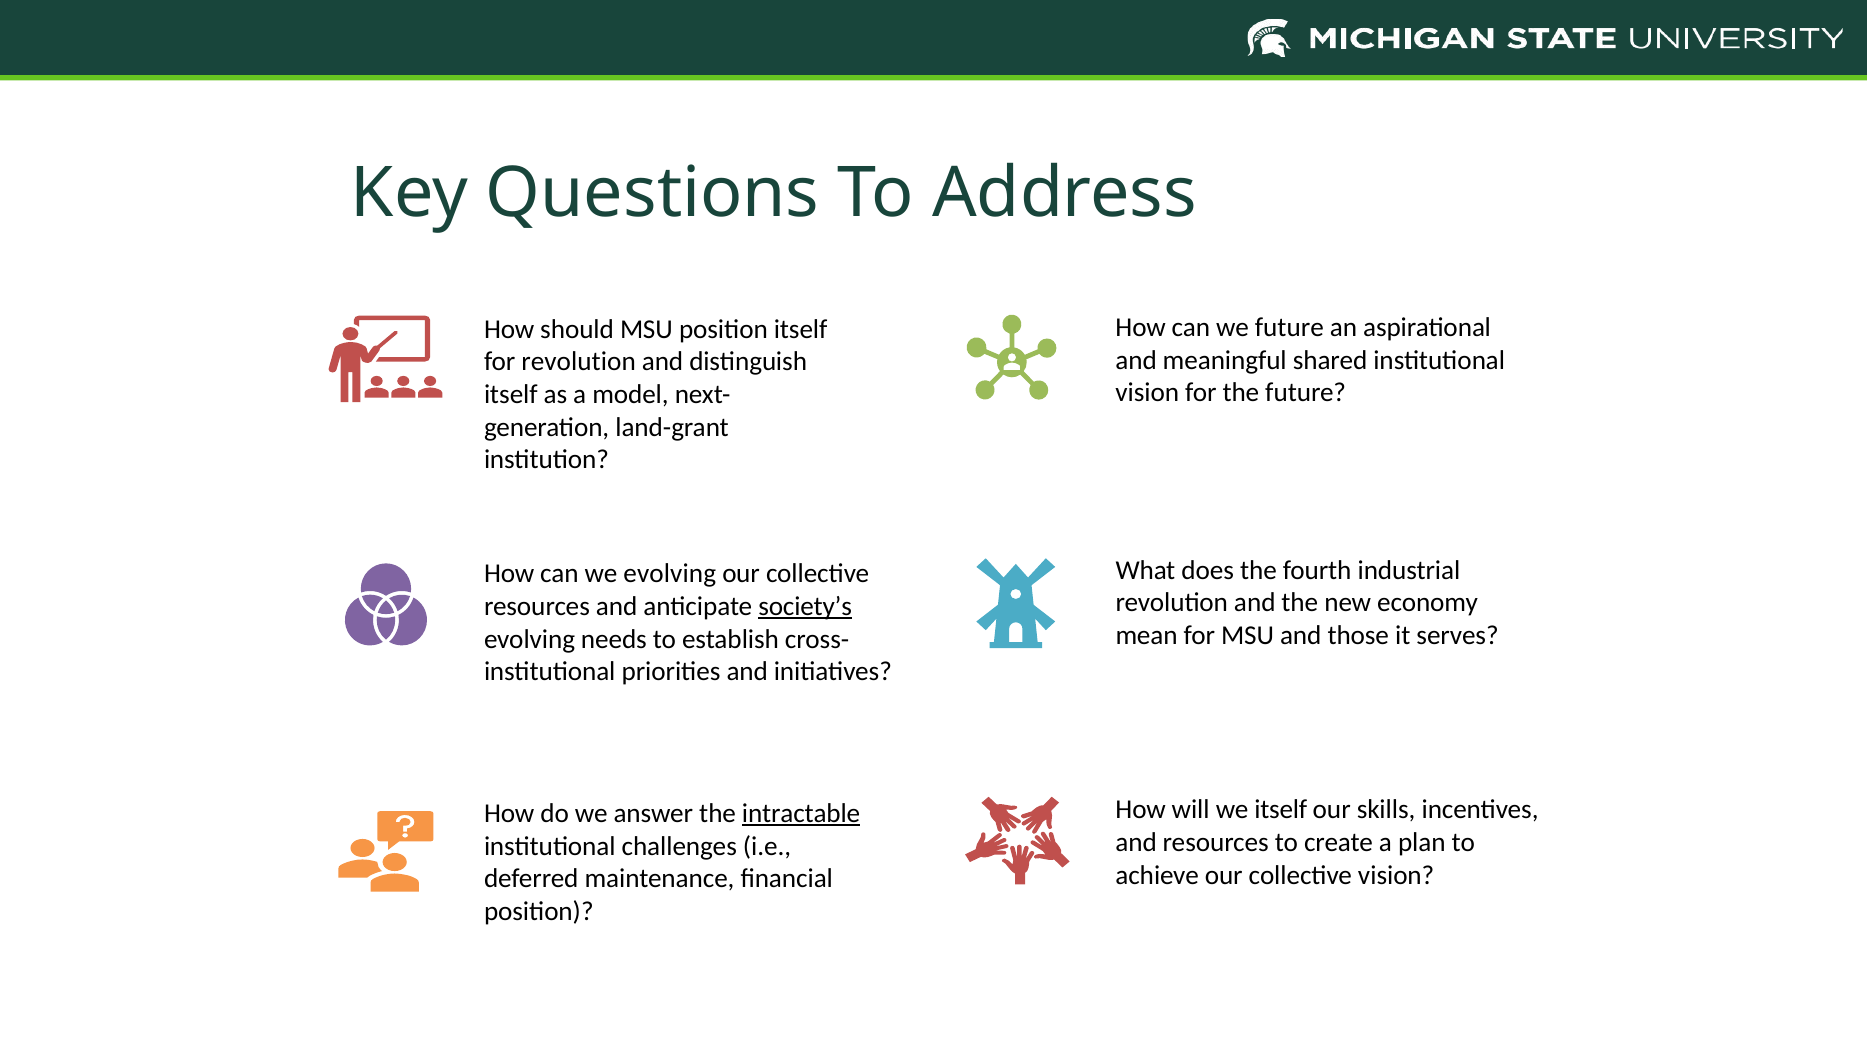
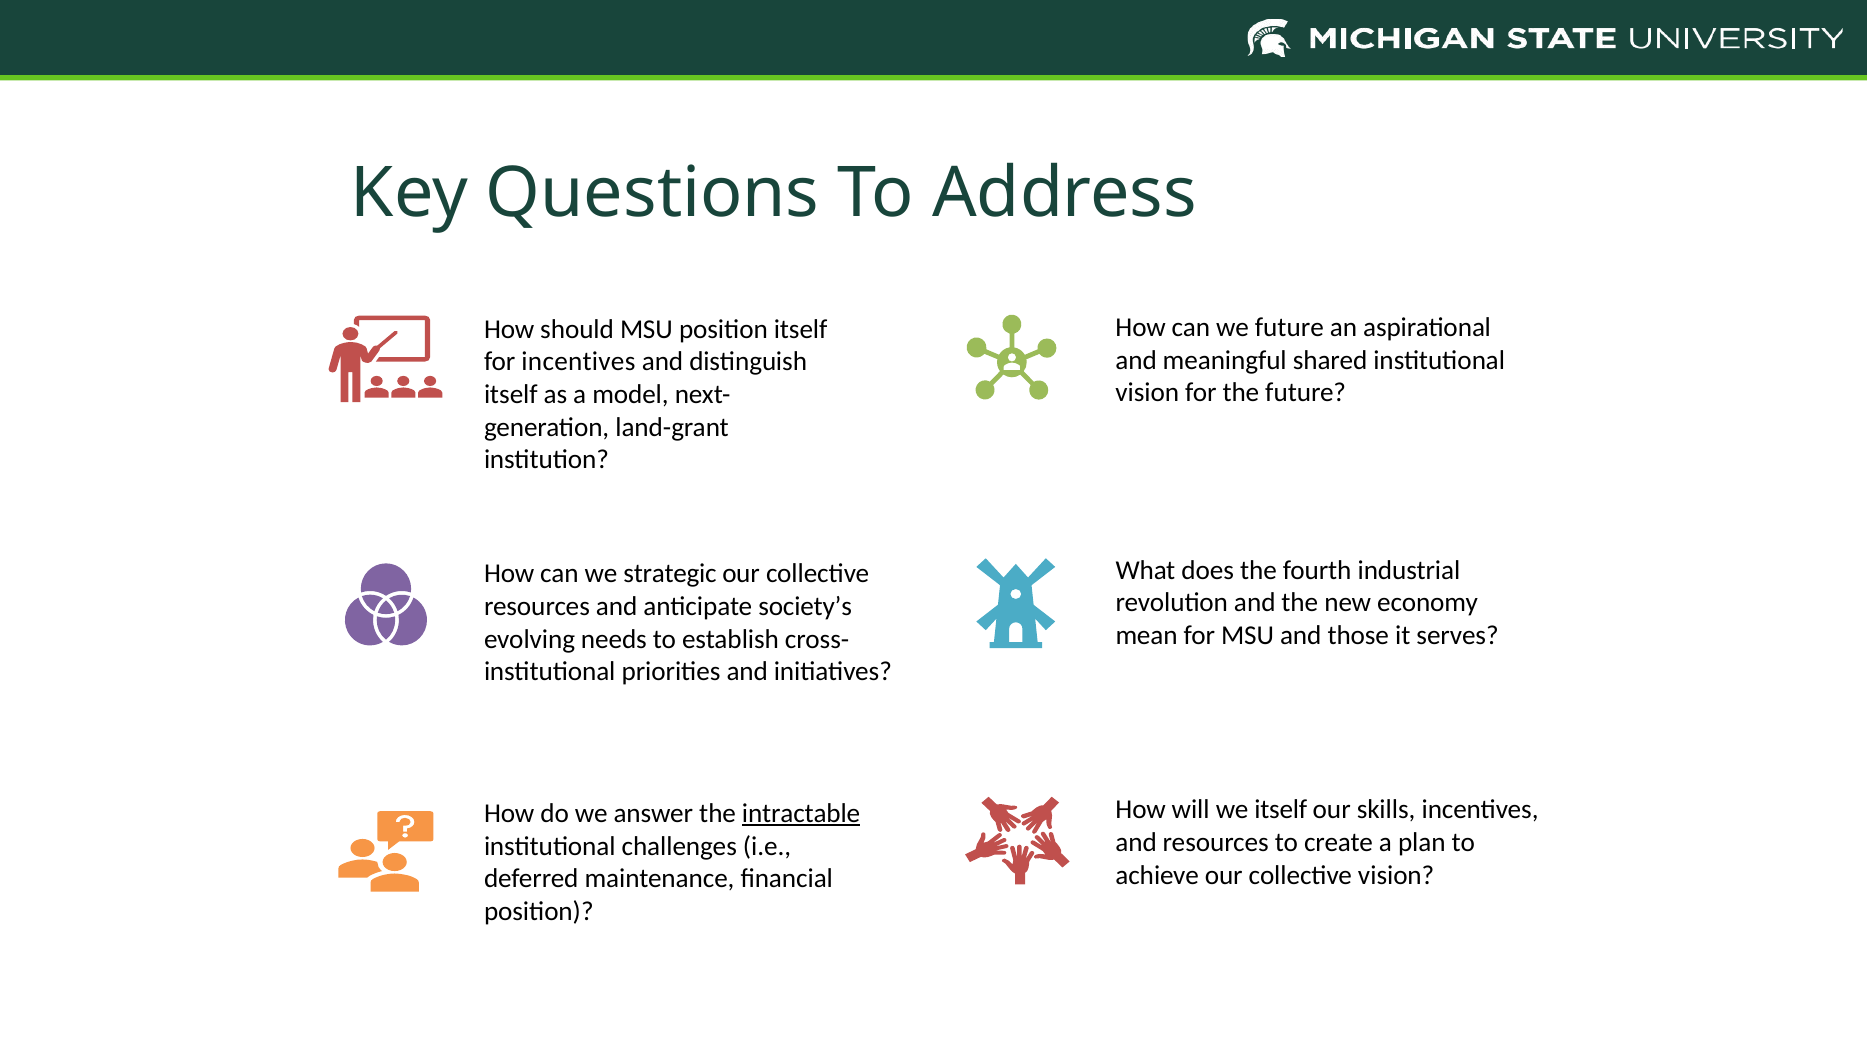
for revolution: revolution -> incentives
we evolving: evolving -> strategic
society’s underline: present -> none
